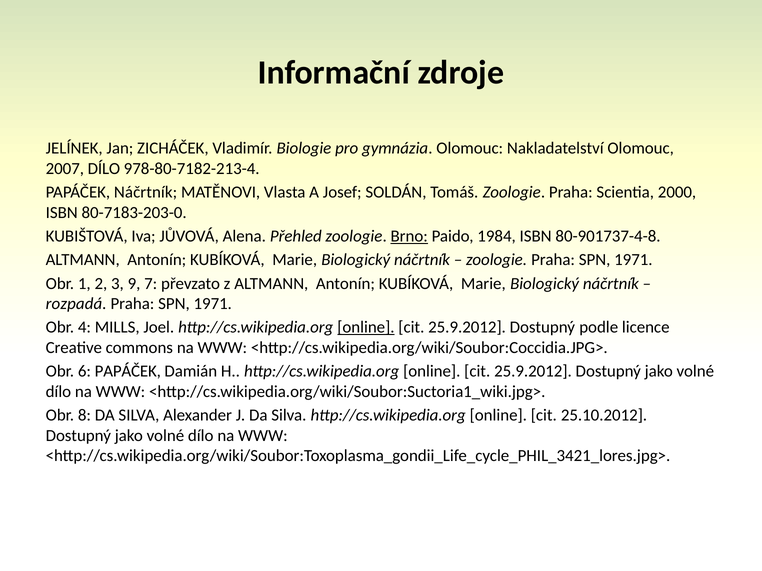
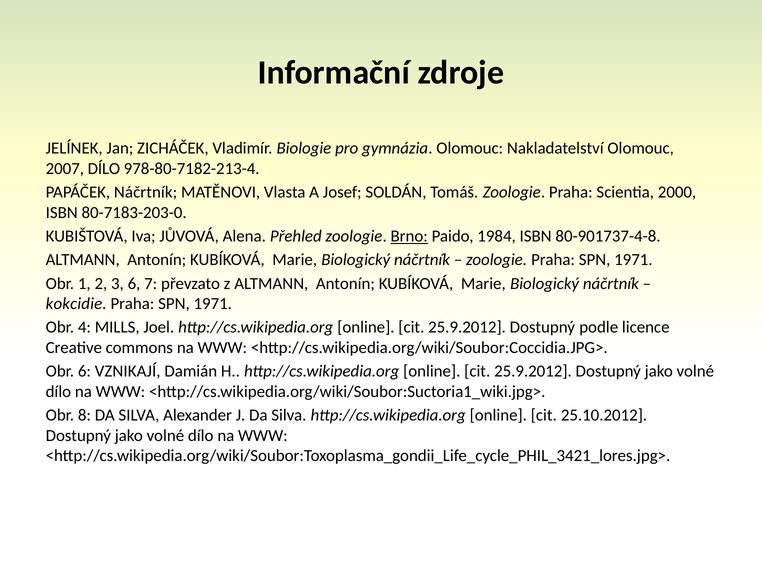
3 9: 9 -> 6
rozpadá: rozpadá -> kokcidie
online at (366, 328) underline: present -> none
6 PAPÁČEK: PAPÁČEK -> VZNIKAJÍ
